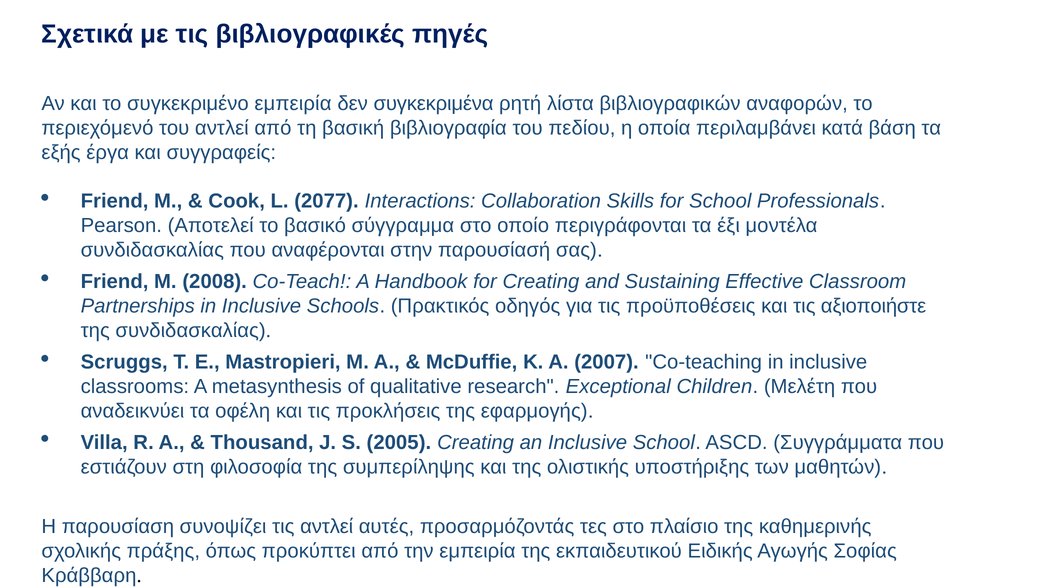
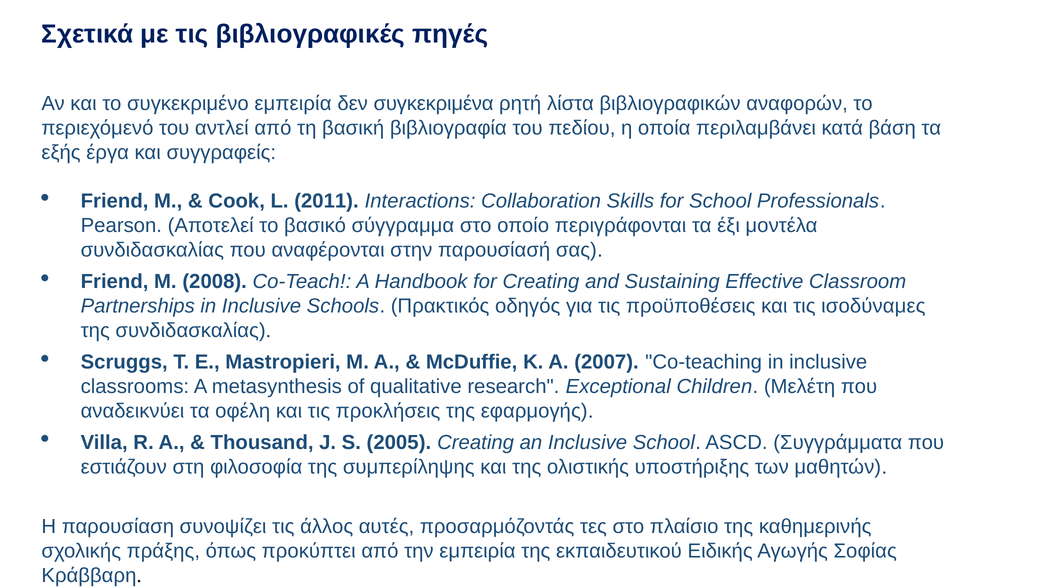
2077: 2077 -> 2011
αξιοποιήστε: αξιοποιήστε -> ισοδύναμες
τις αντλεί: αντλεί -> άλλος
